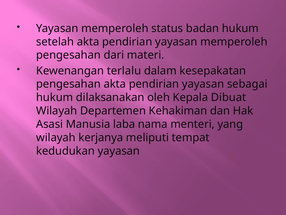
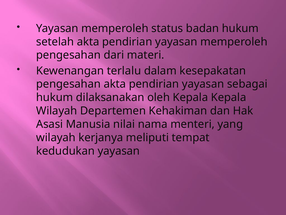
Kepala Dibuat: Dibuat -> Kepala
laba: laba -> nilai
